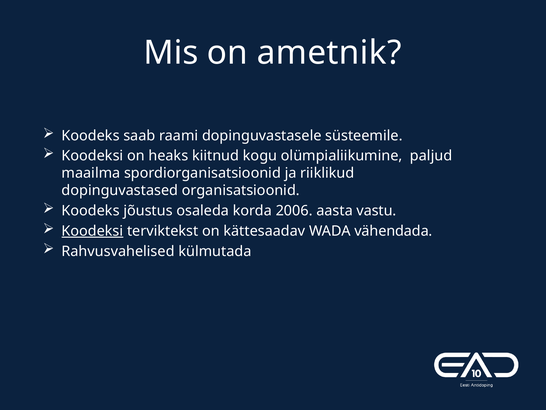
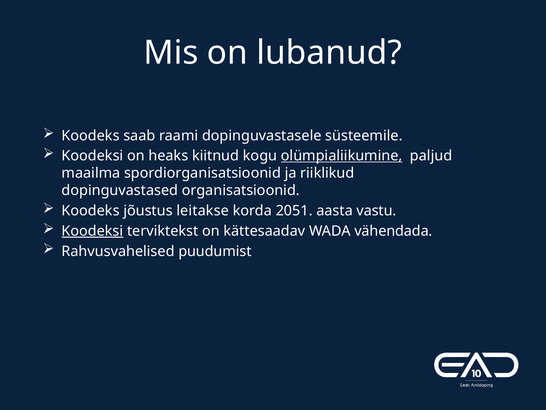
ametnik: ametnik -> lubanud
olümpialiikumine underline: none -> present
osaleda: osaleda -> leitakse
2006: 2006 -> 2051
külmutada: külmutada -> puudumist
